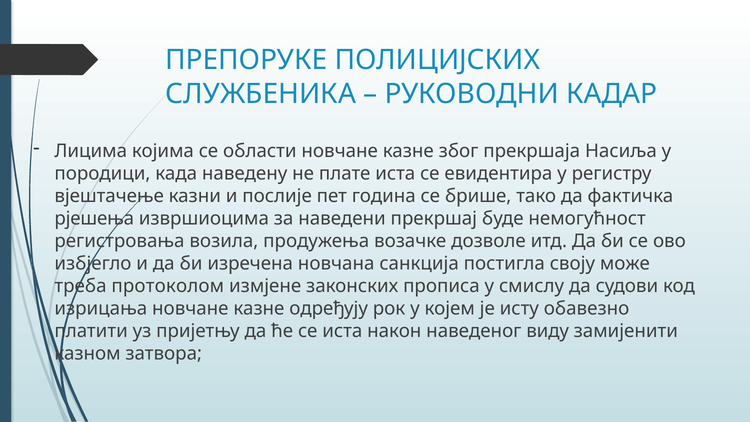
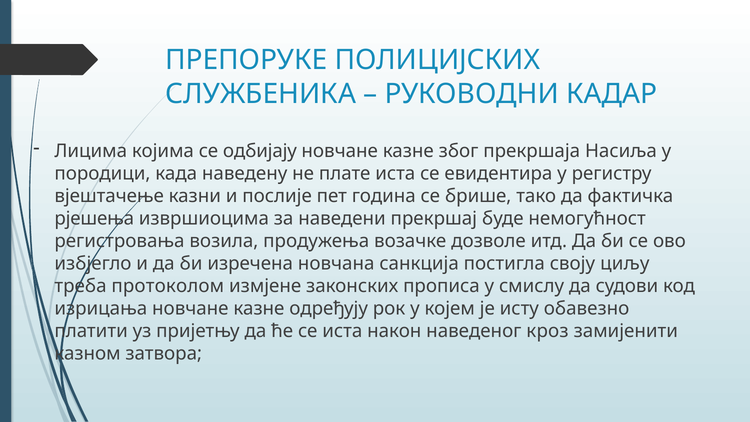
области: области -> одбијају
може: може -> циљу
виду: виду -> кроз
